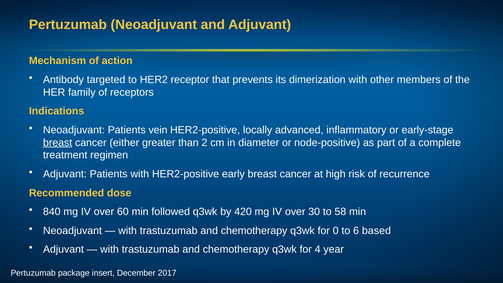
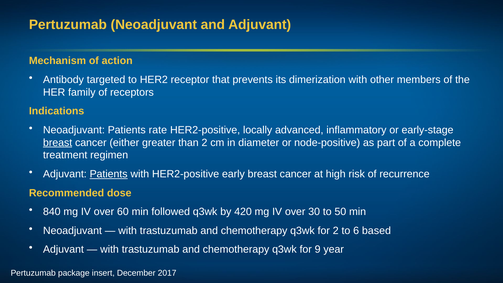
vein: vein -> rate
Patients at (109, 174) underline: none -> present
58: 58 -> 50
for 0: 0 -> 2
4: 4 -> 9
